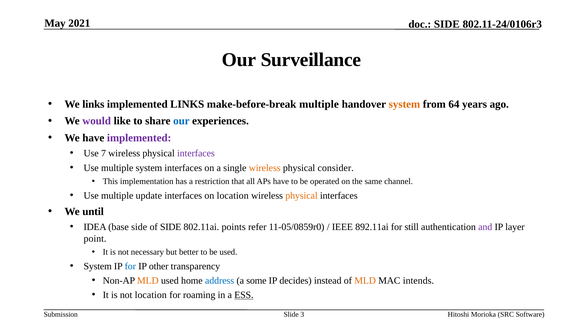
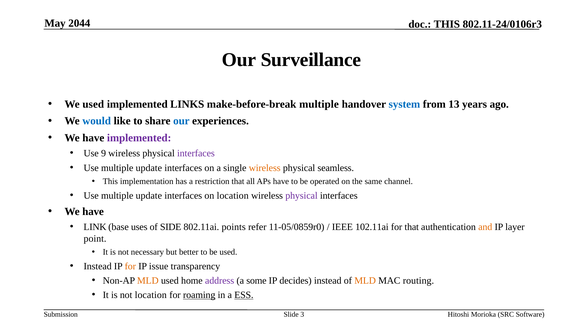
2021: 2021 -> 2044
SIDE at (447, 24): SIDE -> THIS
We links: links -> used
system at (404, 104) colour: orange -> blue
64: 64 -> 13
would colour: purple -> blue
7: 7 -> 9
system at (149, 168): system -> update
consider: consider -> seamless
physical at (301, 195) colour: orange -> purple
until at (93, 212): until -> have
IDEA: IDEA -> LINK
base side: side -> uses
892.11ai: 892.11ai -> 102.11ai
for still: still -> that
and colour: purple -> orange
System at (98, 266): System -> Instead
for at (130, 266) colour: blue -> orange
other: other -> issue
address colour: blue -> purple
intends: intends -> routing
roaming underline: none -> present
